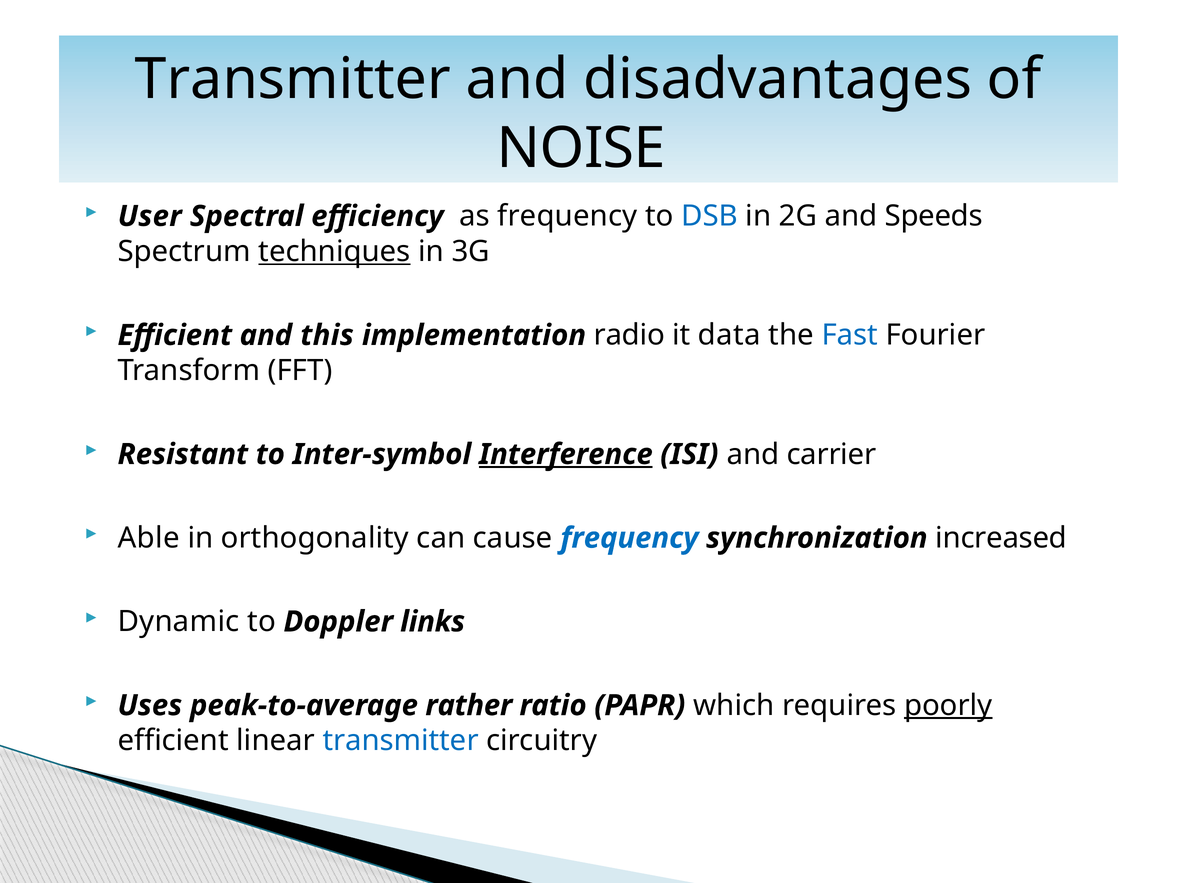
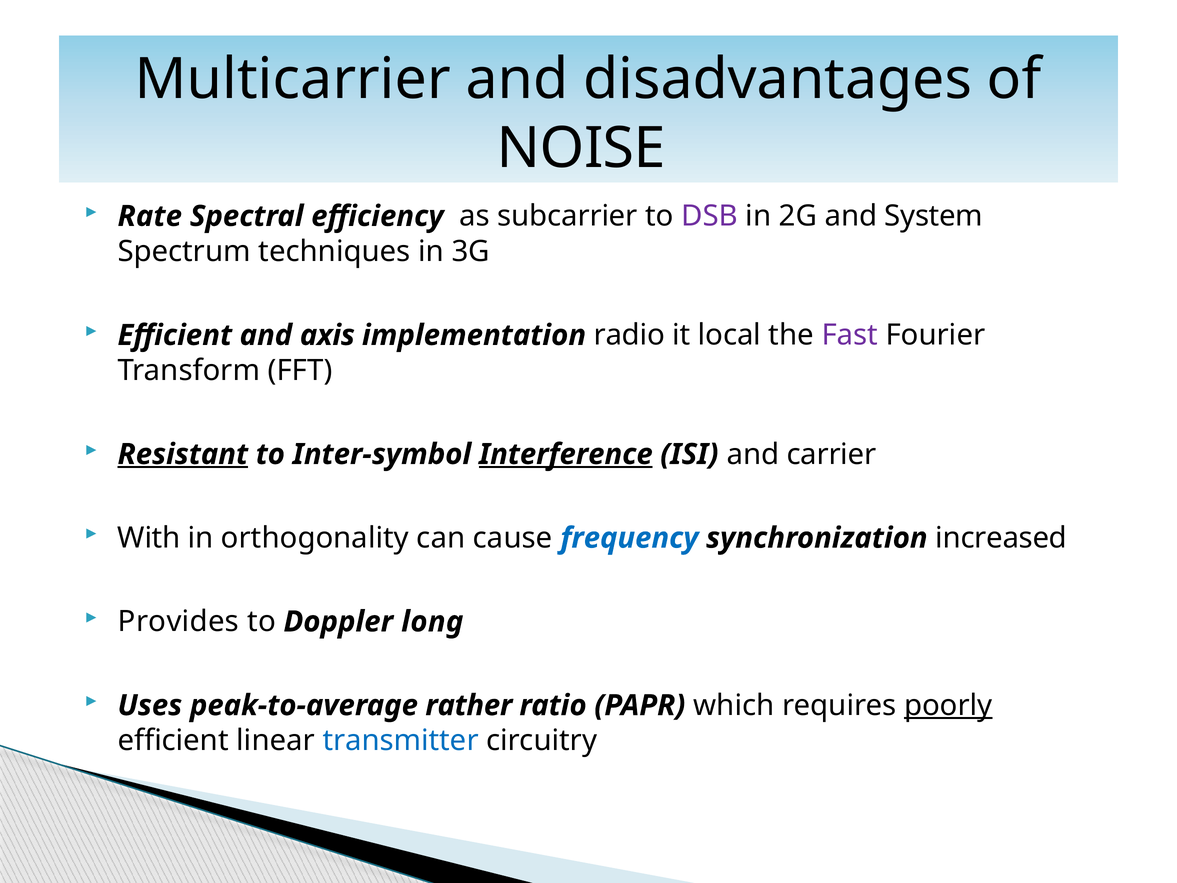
Transmitter at (293, 79): Transmitter -> Multicarrier
User: User -> Rate
as frequency: frequency -> subcarrier
DSB colour: blue -> purple
Speeds: Speeds -> System
techniques underline: present -> none
this: this -> axis
data: data -> local
Fast colour: blue -> purple
Resistant underline: none -> present
Able: Able -> With
Dynamic: Dynamic -> Provides
links: links -> long
